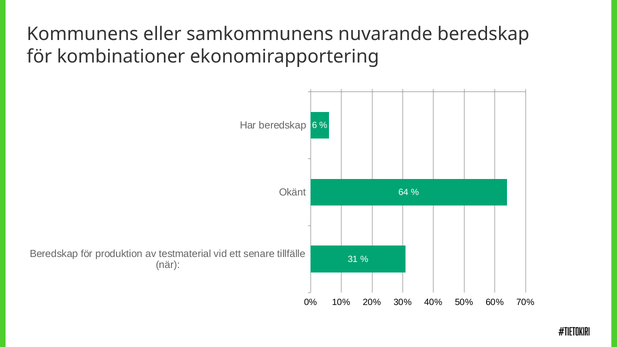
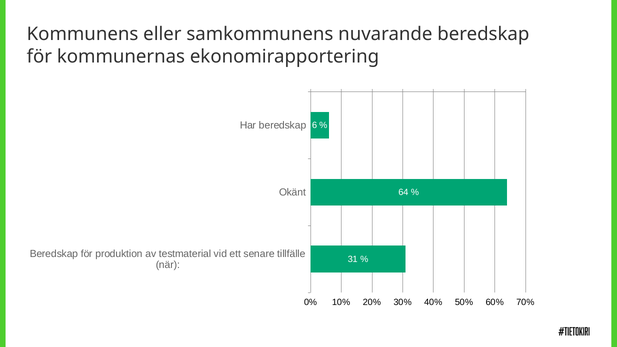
kombinationer: kombinationer -> kommunernas
